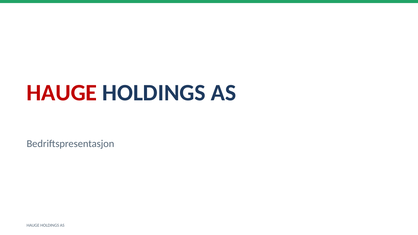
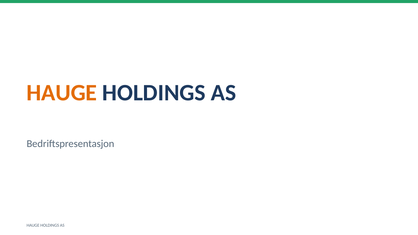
HAUGE at (62, 93) colour: red -> orange
